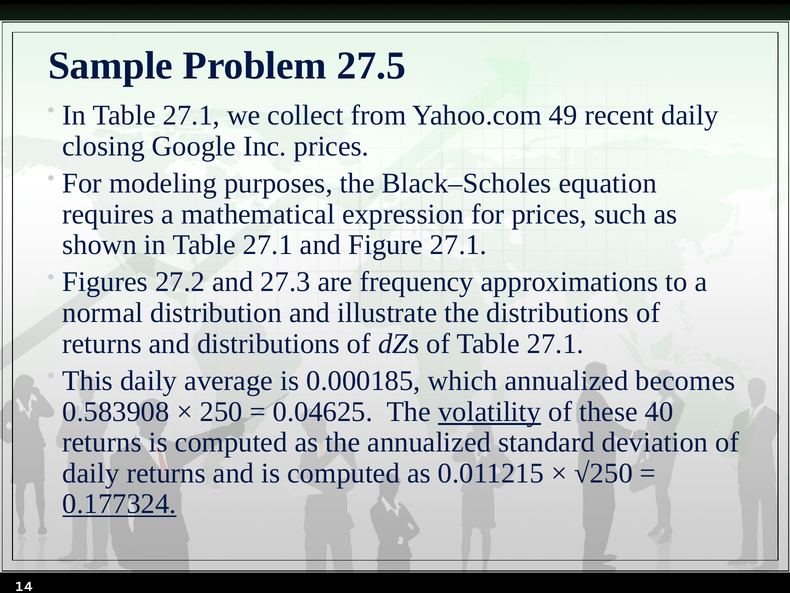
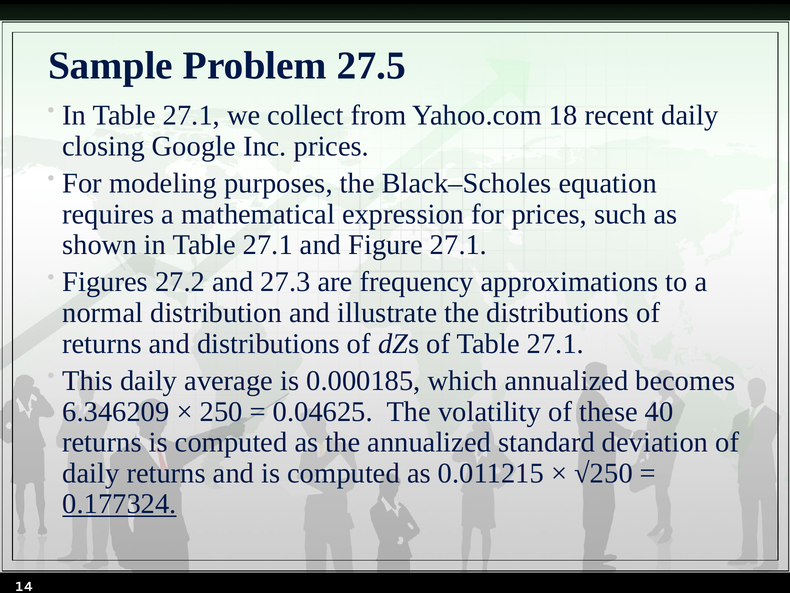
49: 49 -> 18
0.583908: 0.583908 -> 6.346209
volatility underline: present -> none
